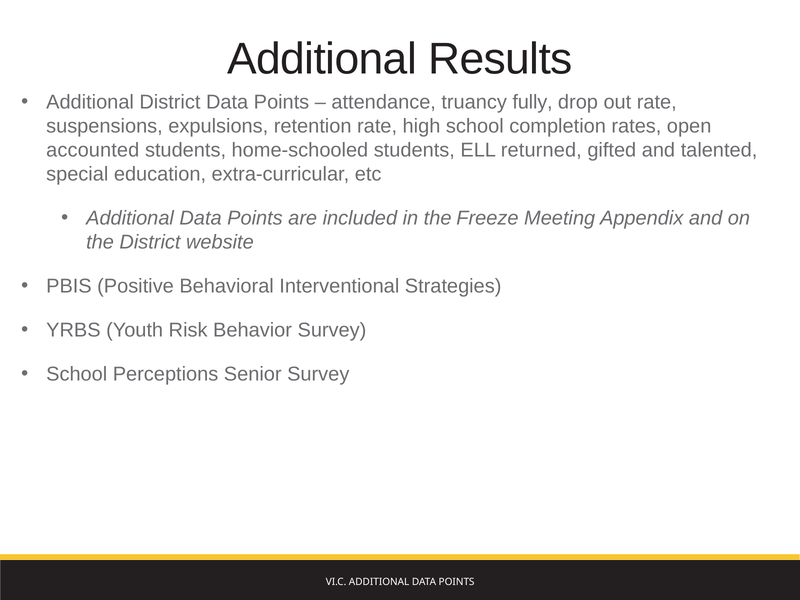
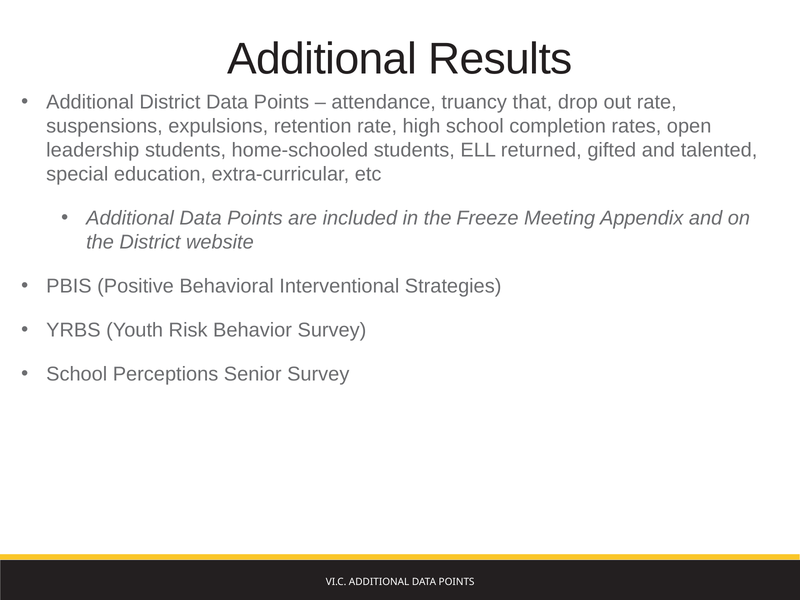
fully: fully -> that
accounted: accounted -> leadership
